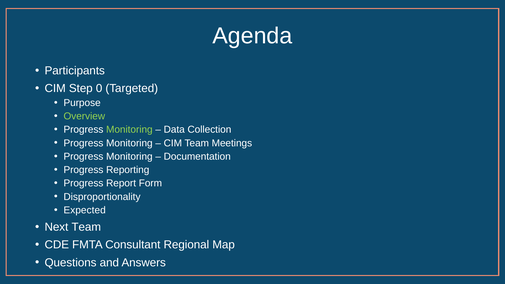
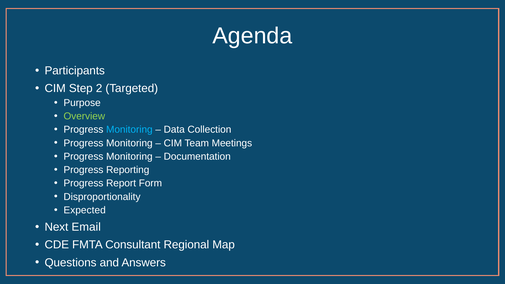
0: 0 -> 2
Monitoring at (129, 130) colour: light green -> light blue
Next Team: Team -> Email
